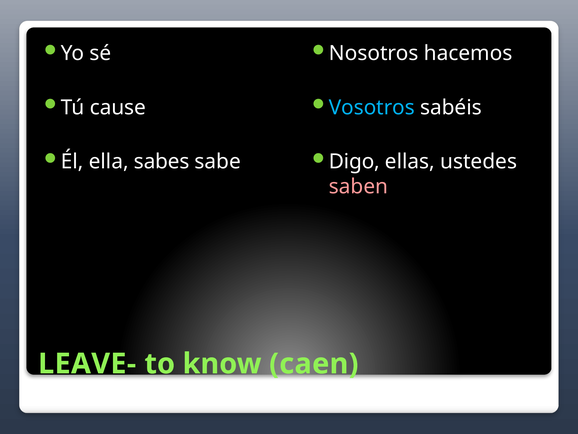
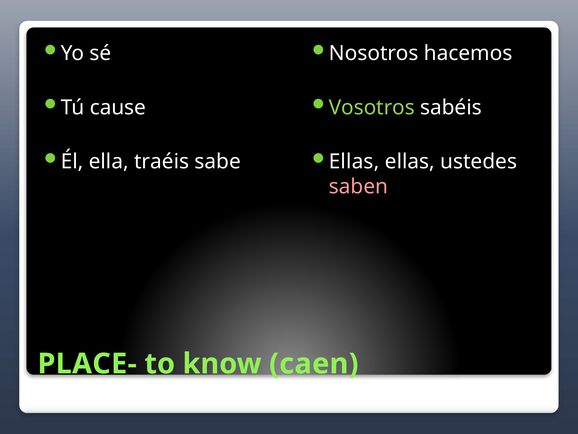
Vosotros colour: light blue -> light green
sabes: sabes -> traéis
Digo at (354, 161): Digo -> Ellas
LEAVE-: LEAVE- -> PLACE-
